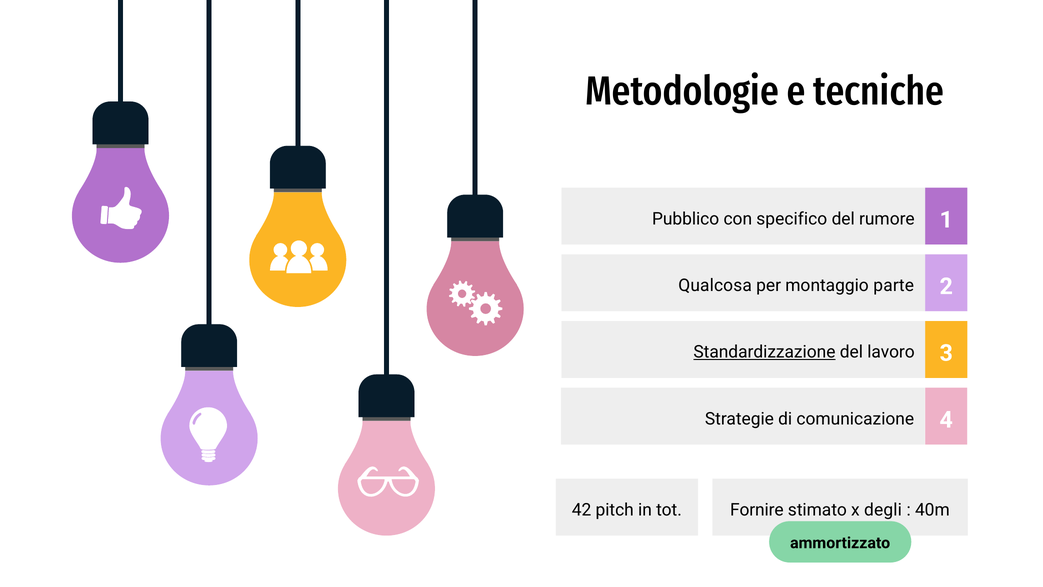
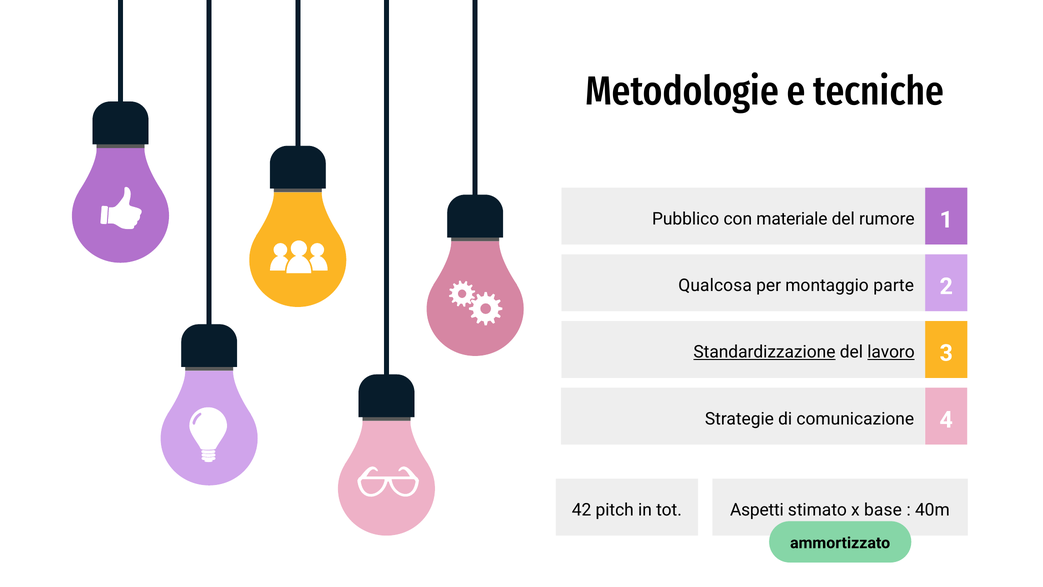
specifico: specifico -> materiale
lavoro underline: none -> present
Fornire: Fornire -> Aspetti
degli: degli -> base
